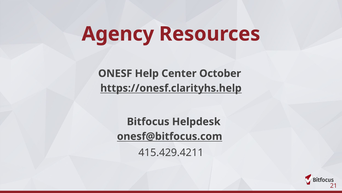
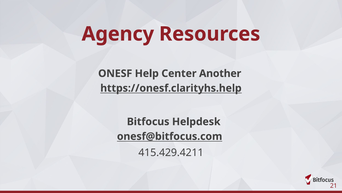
October: October -> Another
